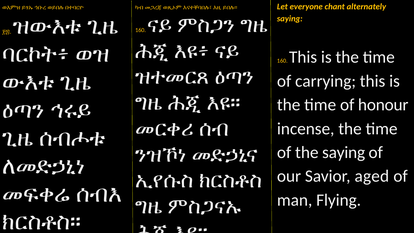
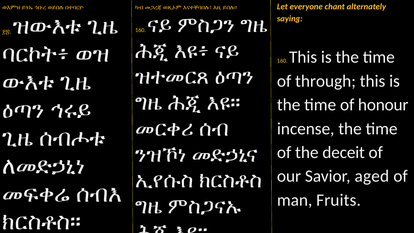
carrying: carrying -> through
the saying: saying -> deceit
Flying: Flying -> Fruits
